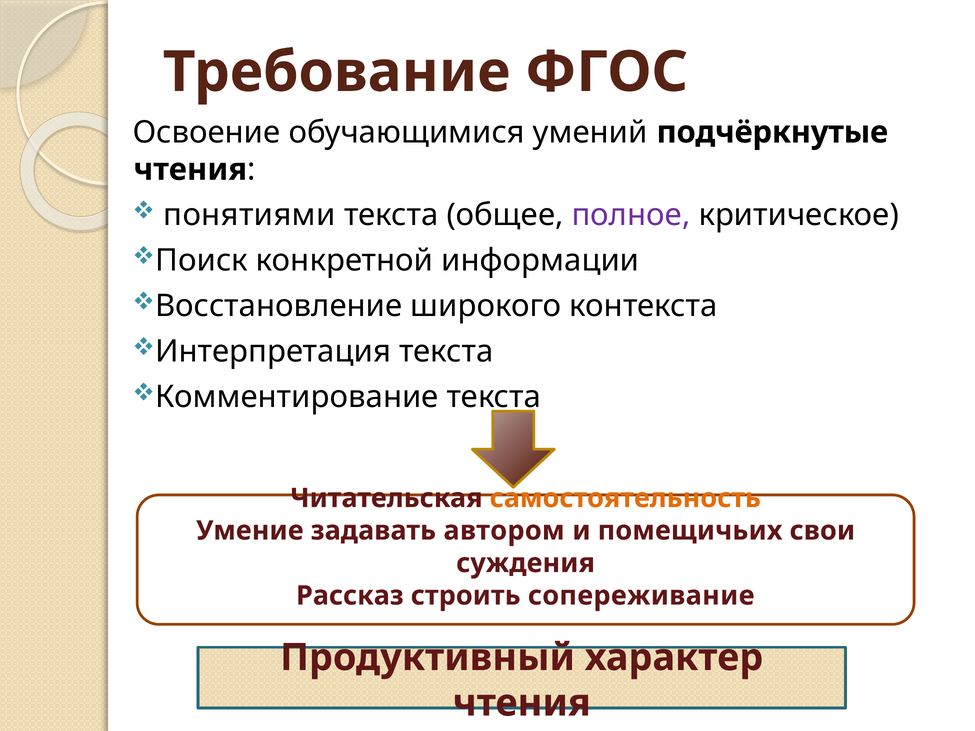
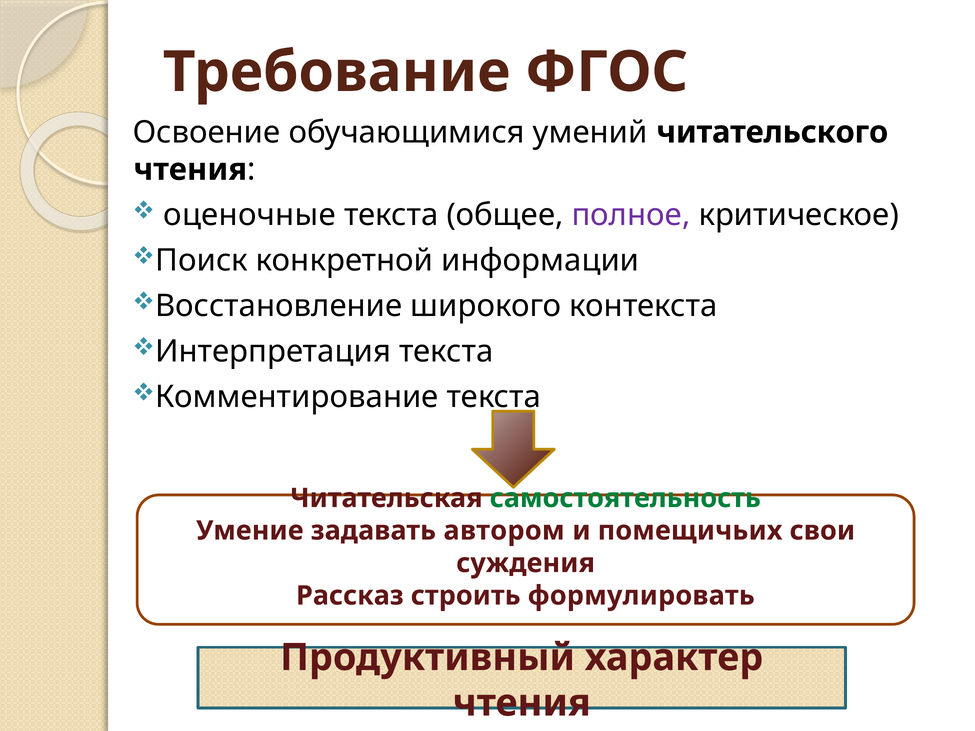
подчёркнутые: подчёркнутые -> читательского
понятиями: понятиями -> оценочные
самостоятельность colour: orange -> green
сопереживание: сопереживание -> формулировать
